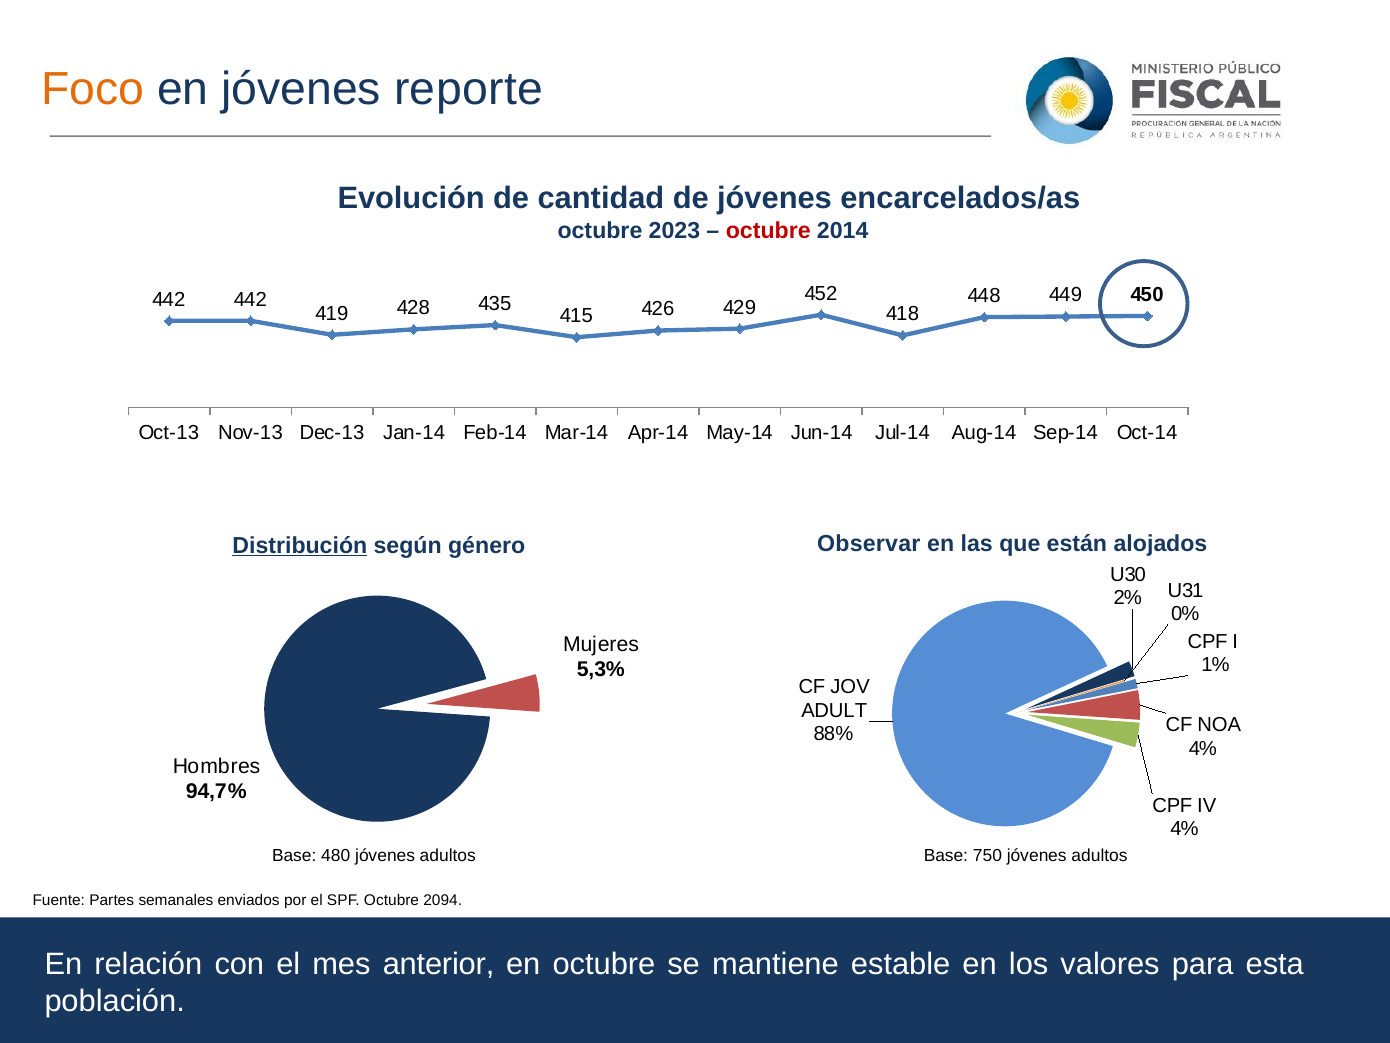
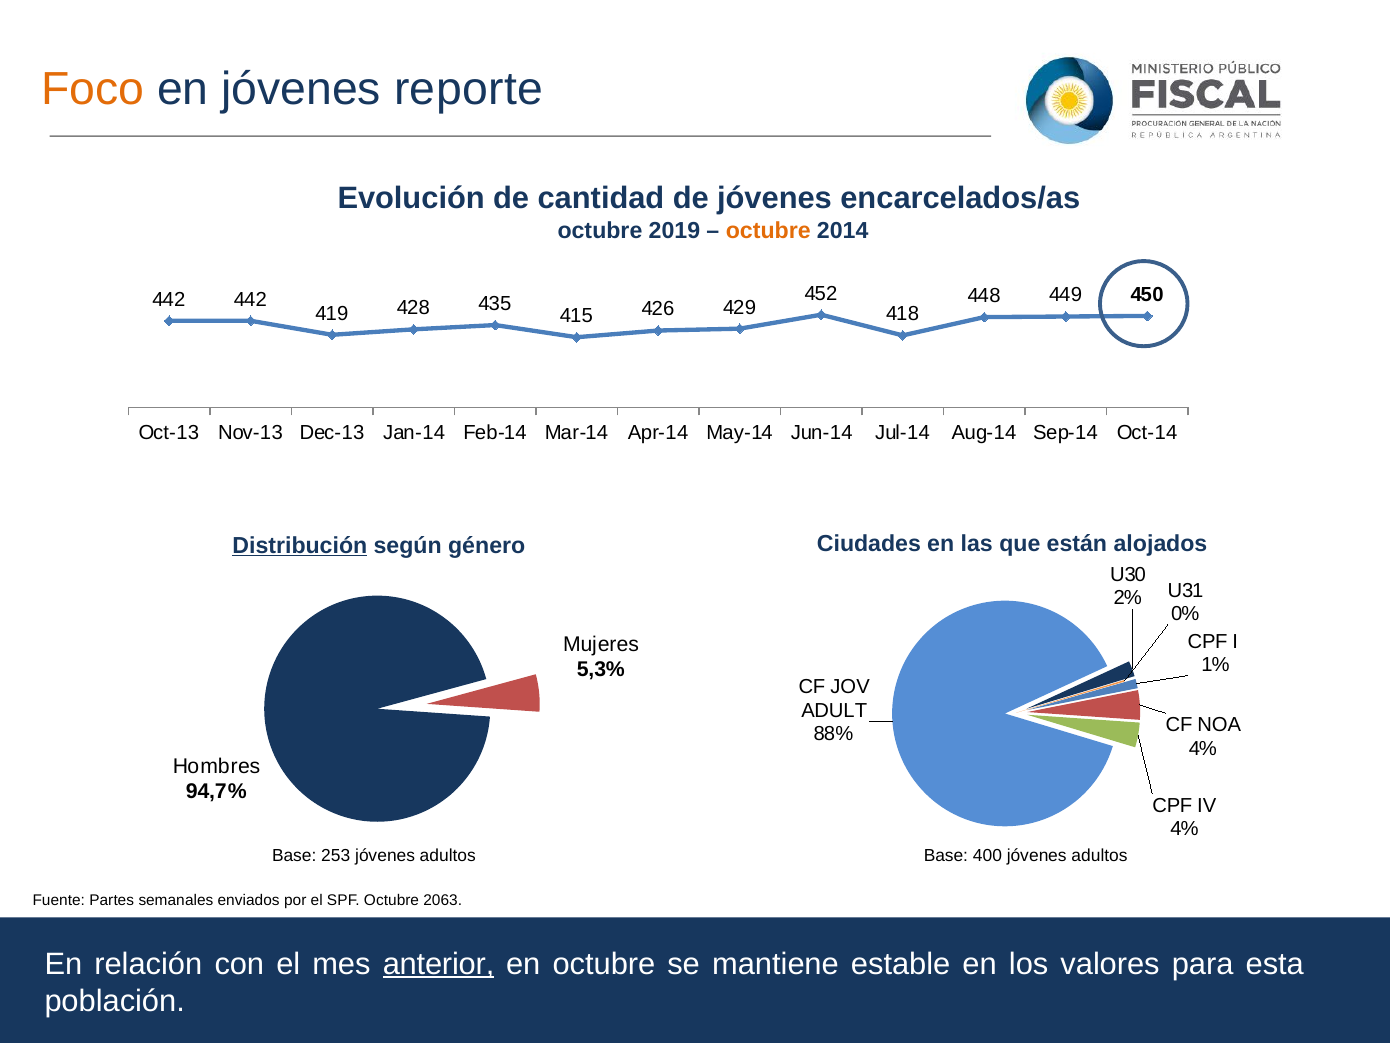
2023: 2023 -> 2019
octubre at (768, 230) colour: red -> orange
Observar: Observar -> Ciudades
480: 480 -> 253
750: 750 -> 400
2094: 2094 -> 2063
anterior underline: none -> present
